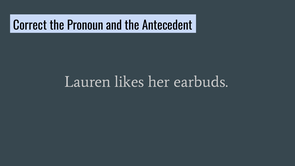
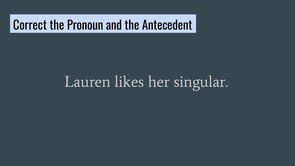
earbuds: earbuds -> singular
